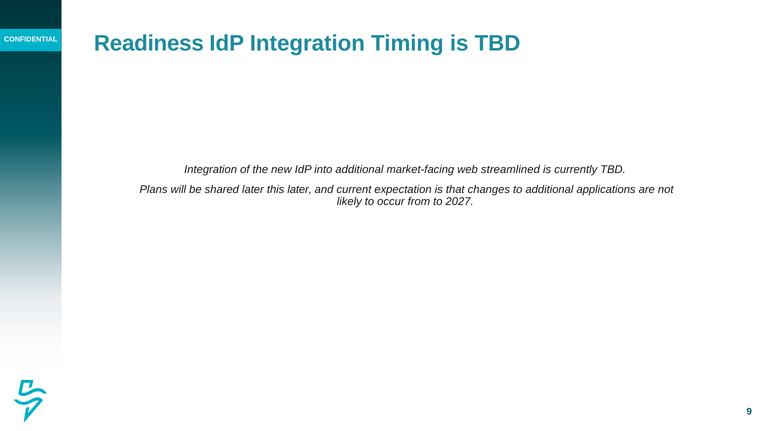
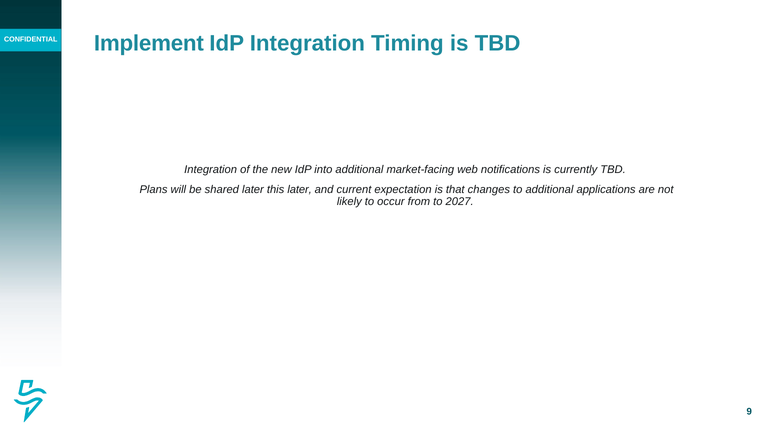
Readiness: Readiness -> Implement
streamlined: streamlined -> notifications
